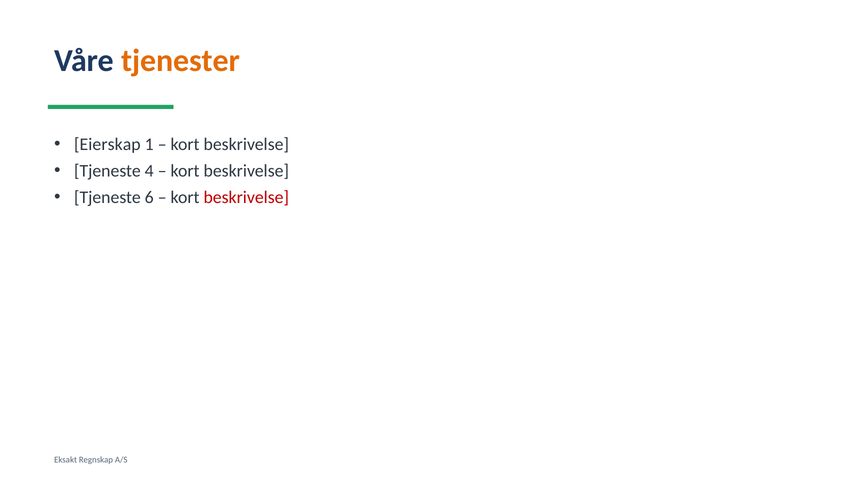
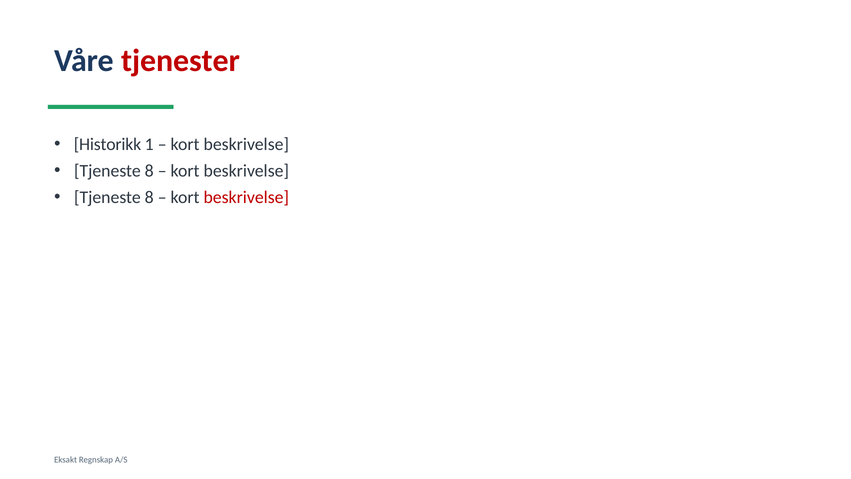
tjenester colour: orange -> red
Eierskap: Eierskap -> Historikk
4 at (149, 171): 4 -> 8
6 at (149, 197): 6 -> 8
